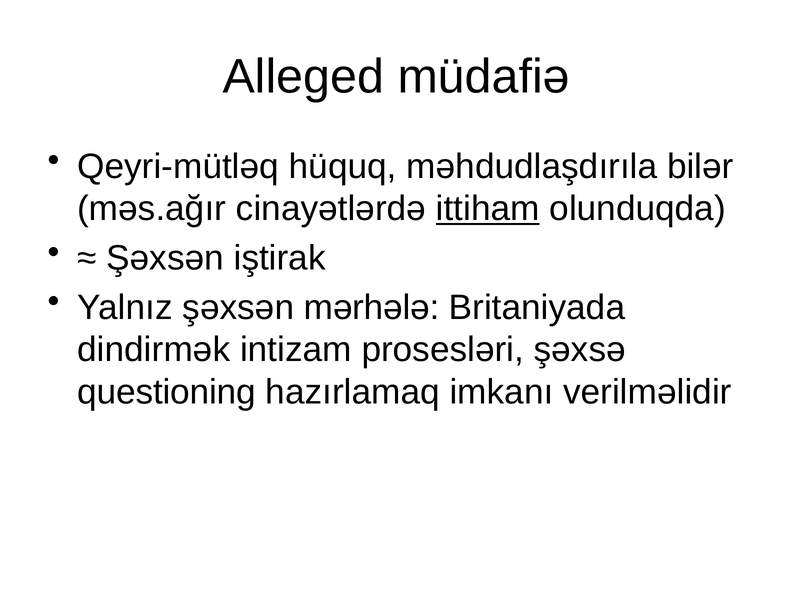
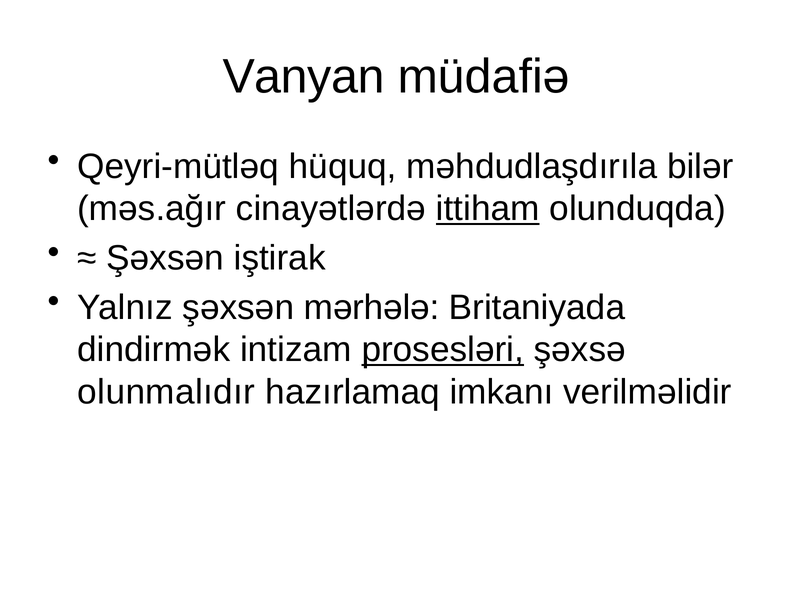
Alleged: Alleged -> Vanyan
prosesləri underline: none -> present
questioning: questioning -> olunmalıdır
